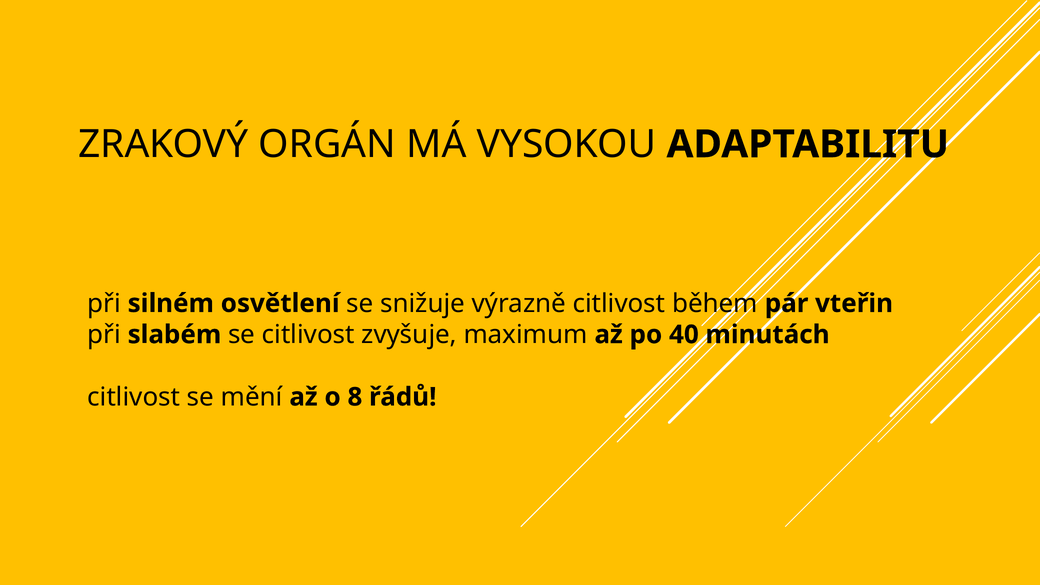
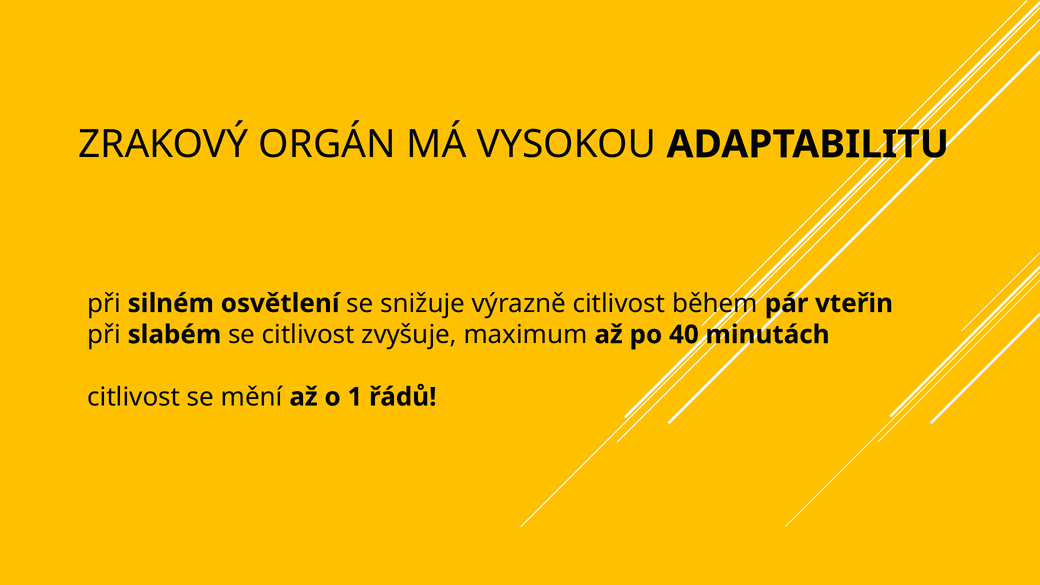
8: 8 -> 1
